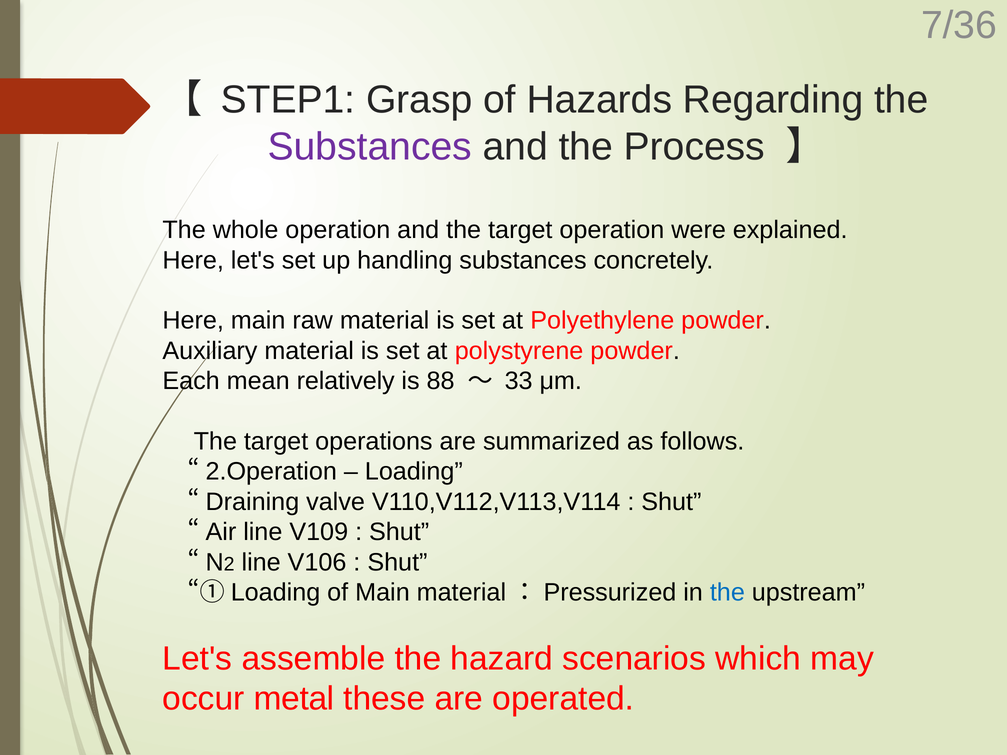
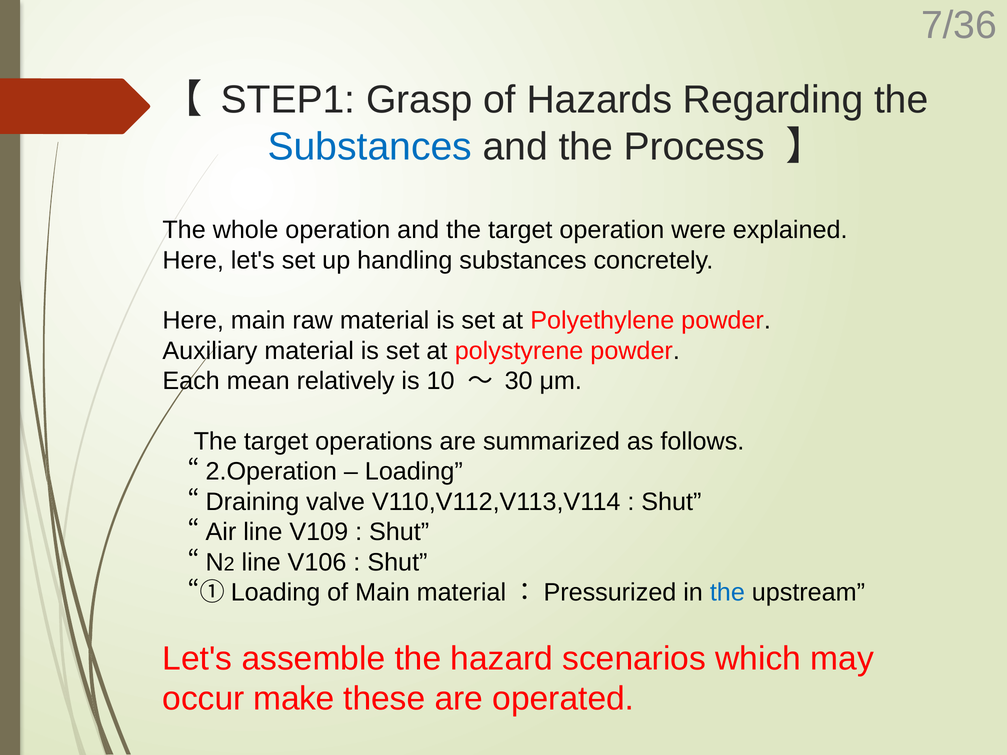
Substances at (370, 147) colour: purple -> blue
88: 88 -> 10
33: 33 -> 30
metal: metal -> make
